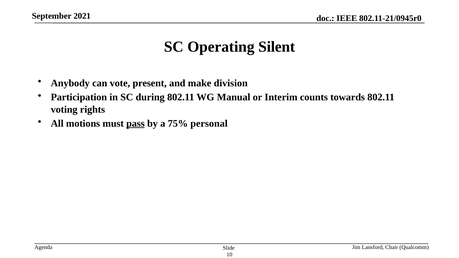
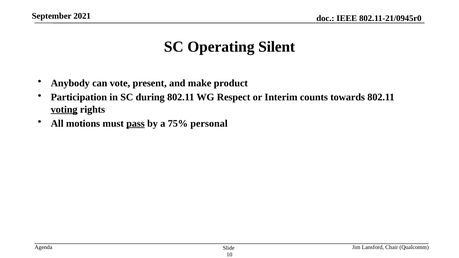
division: division -> product
Manual: Manual -> Respect
voting underline: none -> present
